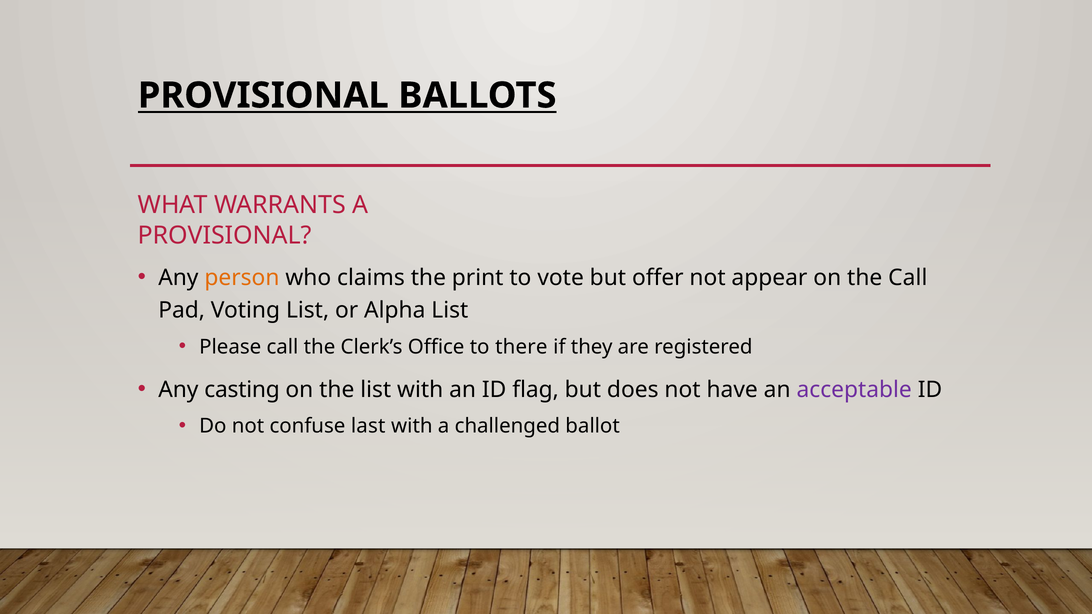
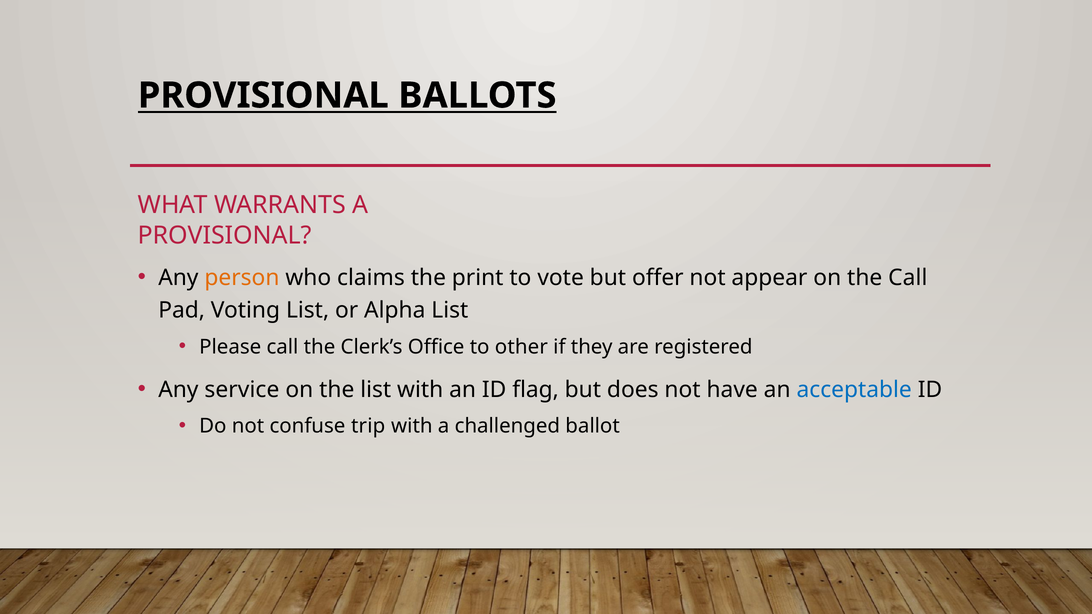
there: there -> other
casting: casting -> service
acceptable colour: purple -> blue
last: last -> trip
